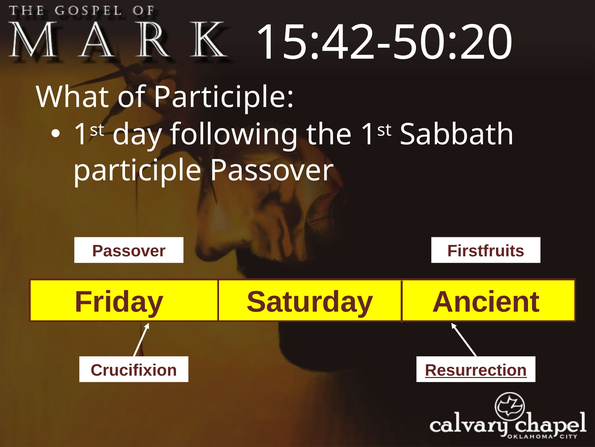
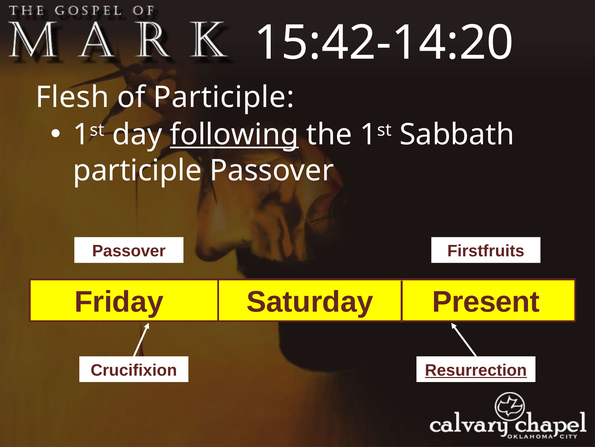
15:42-50:20: 15:42-50:20 -> 15:42-14:20
What: What -> Flesh
following underline: none -> present
Ancient: Ancient -> Present
